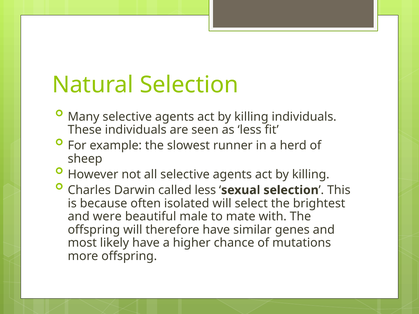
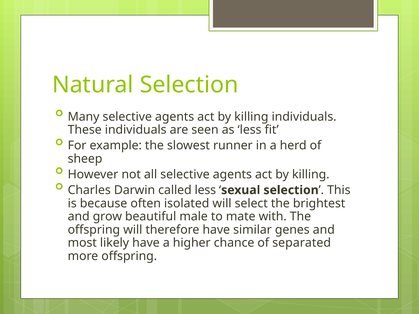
were: were -> grow
mutations: mutations -> separated
